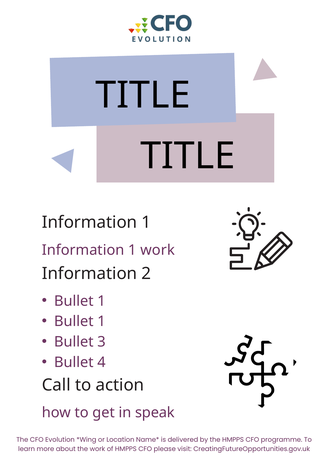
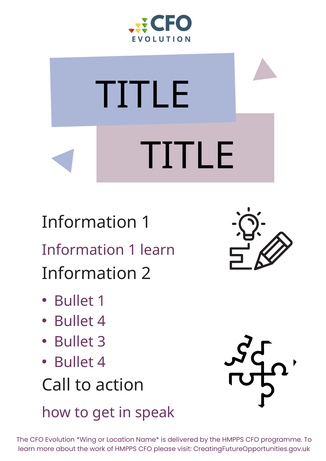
1 work: work -> learn
1 at (102, 322): 1 -> 4
